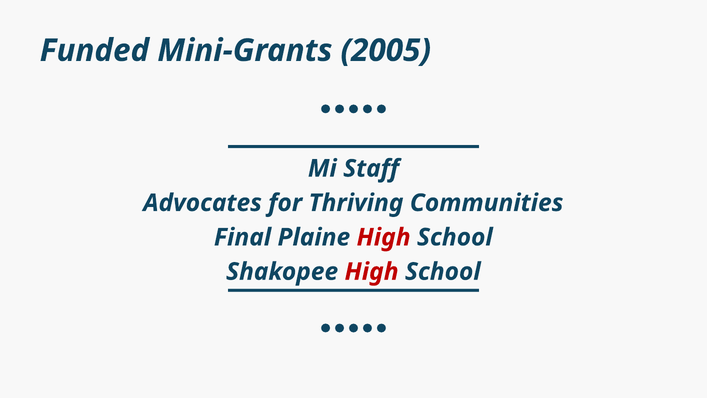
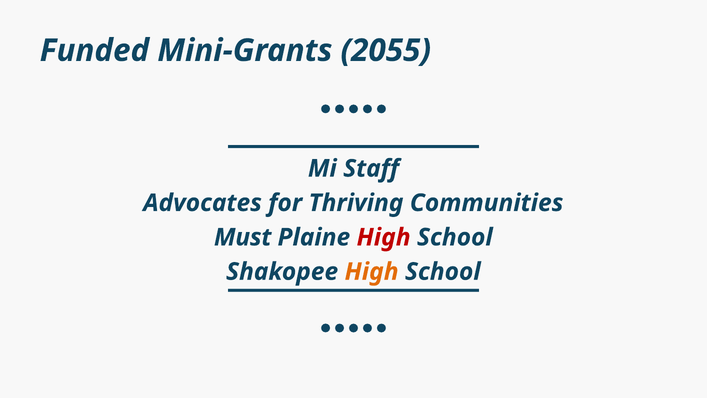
2005: 2005 -> 2055
Final: Final -> Must
High at (372, 272) colour: red -> orange
